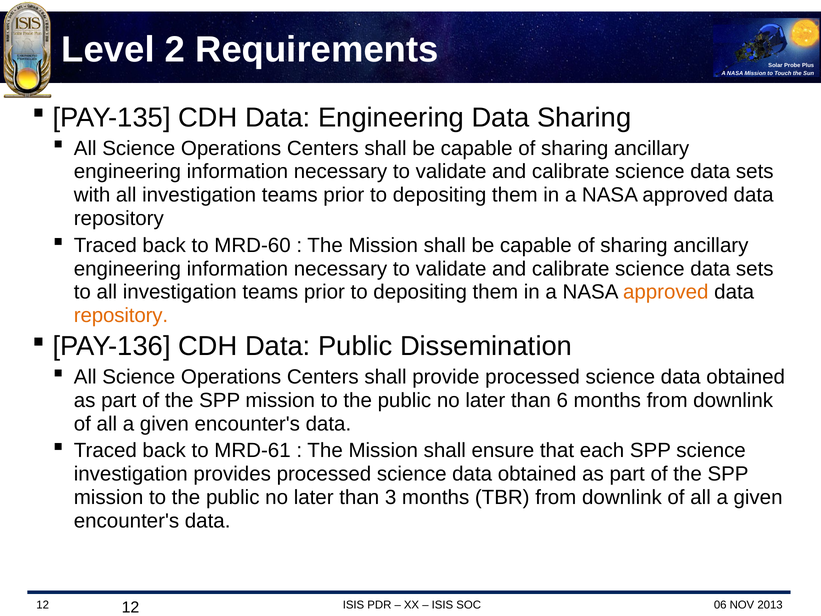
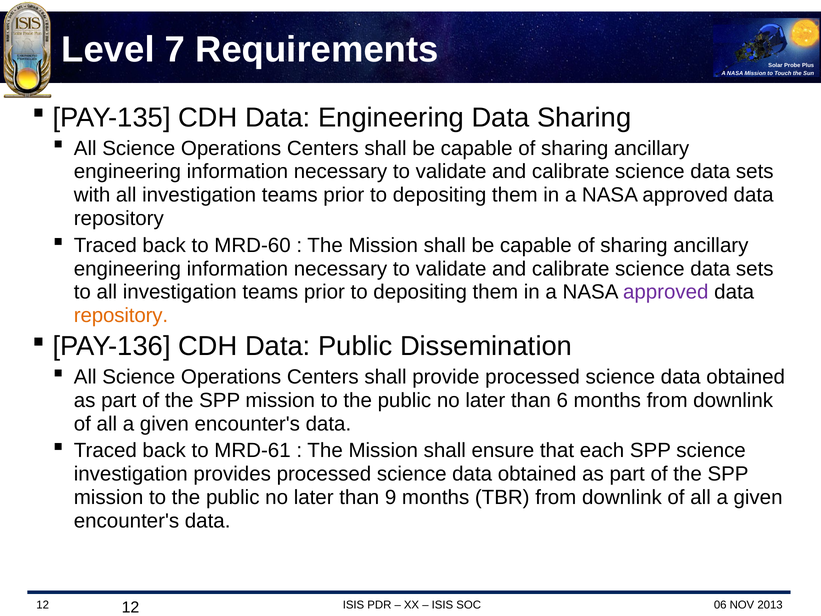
2: 2 -> 7
approved at (666, 292) colour: orange -> purple
3: 3 -> 9
